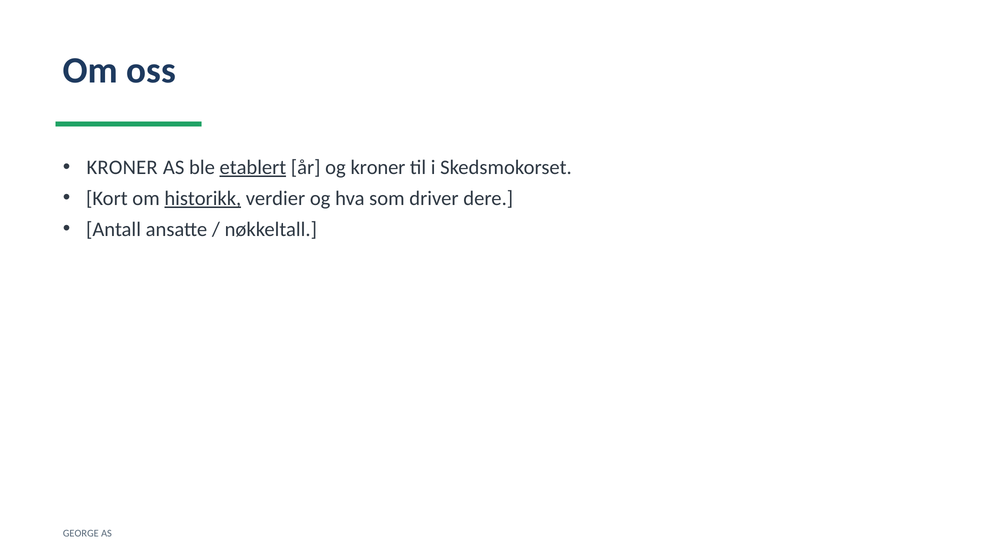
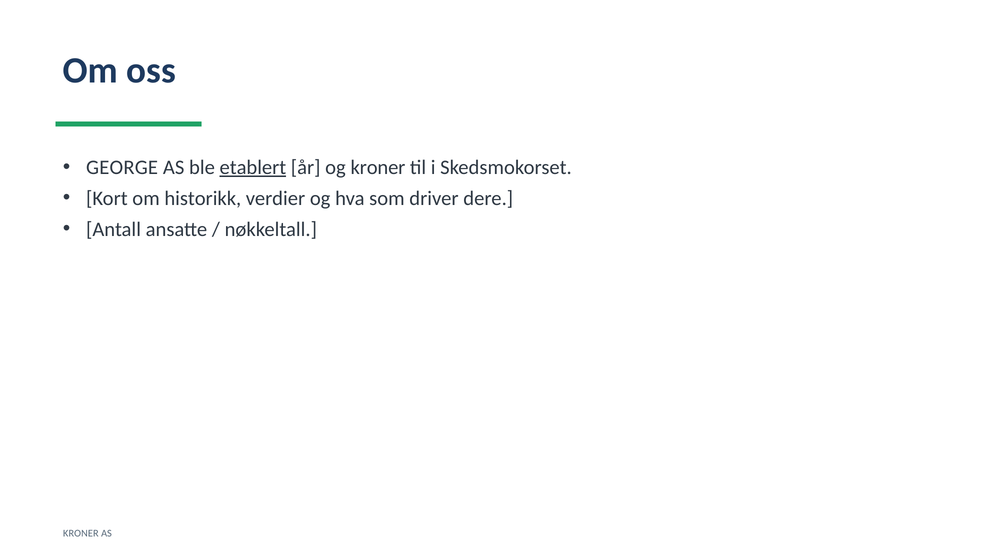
KRONER at (122, 168): KRONER -> GEORGE
historikk underline: present -> none
GEORGE at (81, 534): GEORGE -> KRONER
